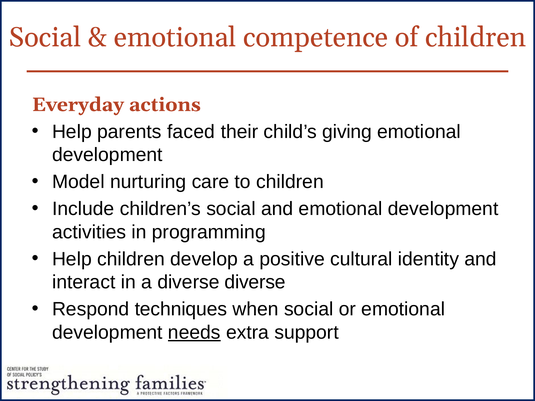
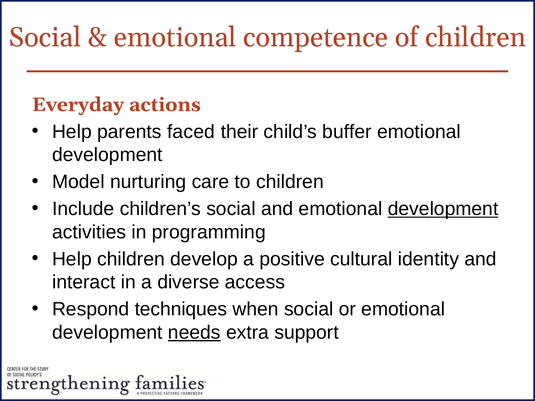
giving: giving -> buffer
development at (443, 209) underline: none -> present
diverse diverse: diverse -> access
